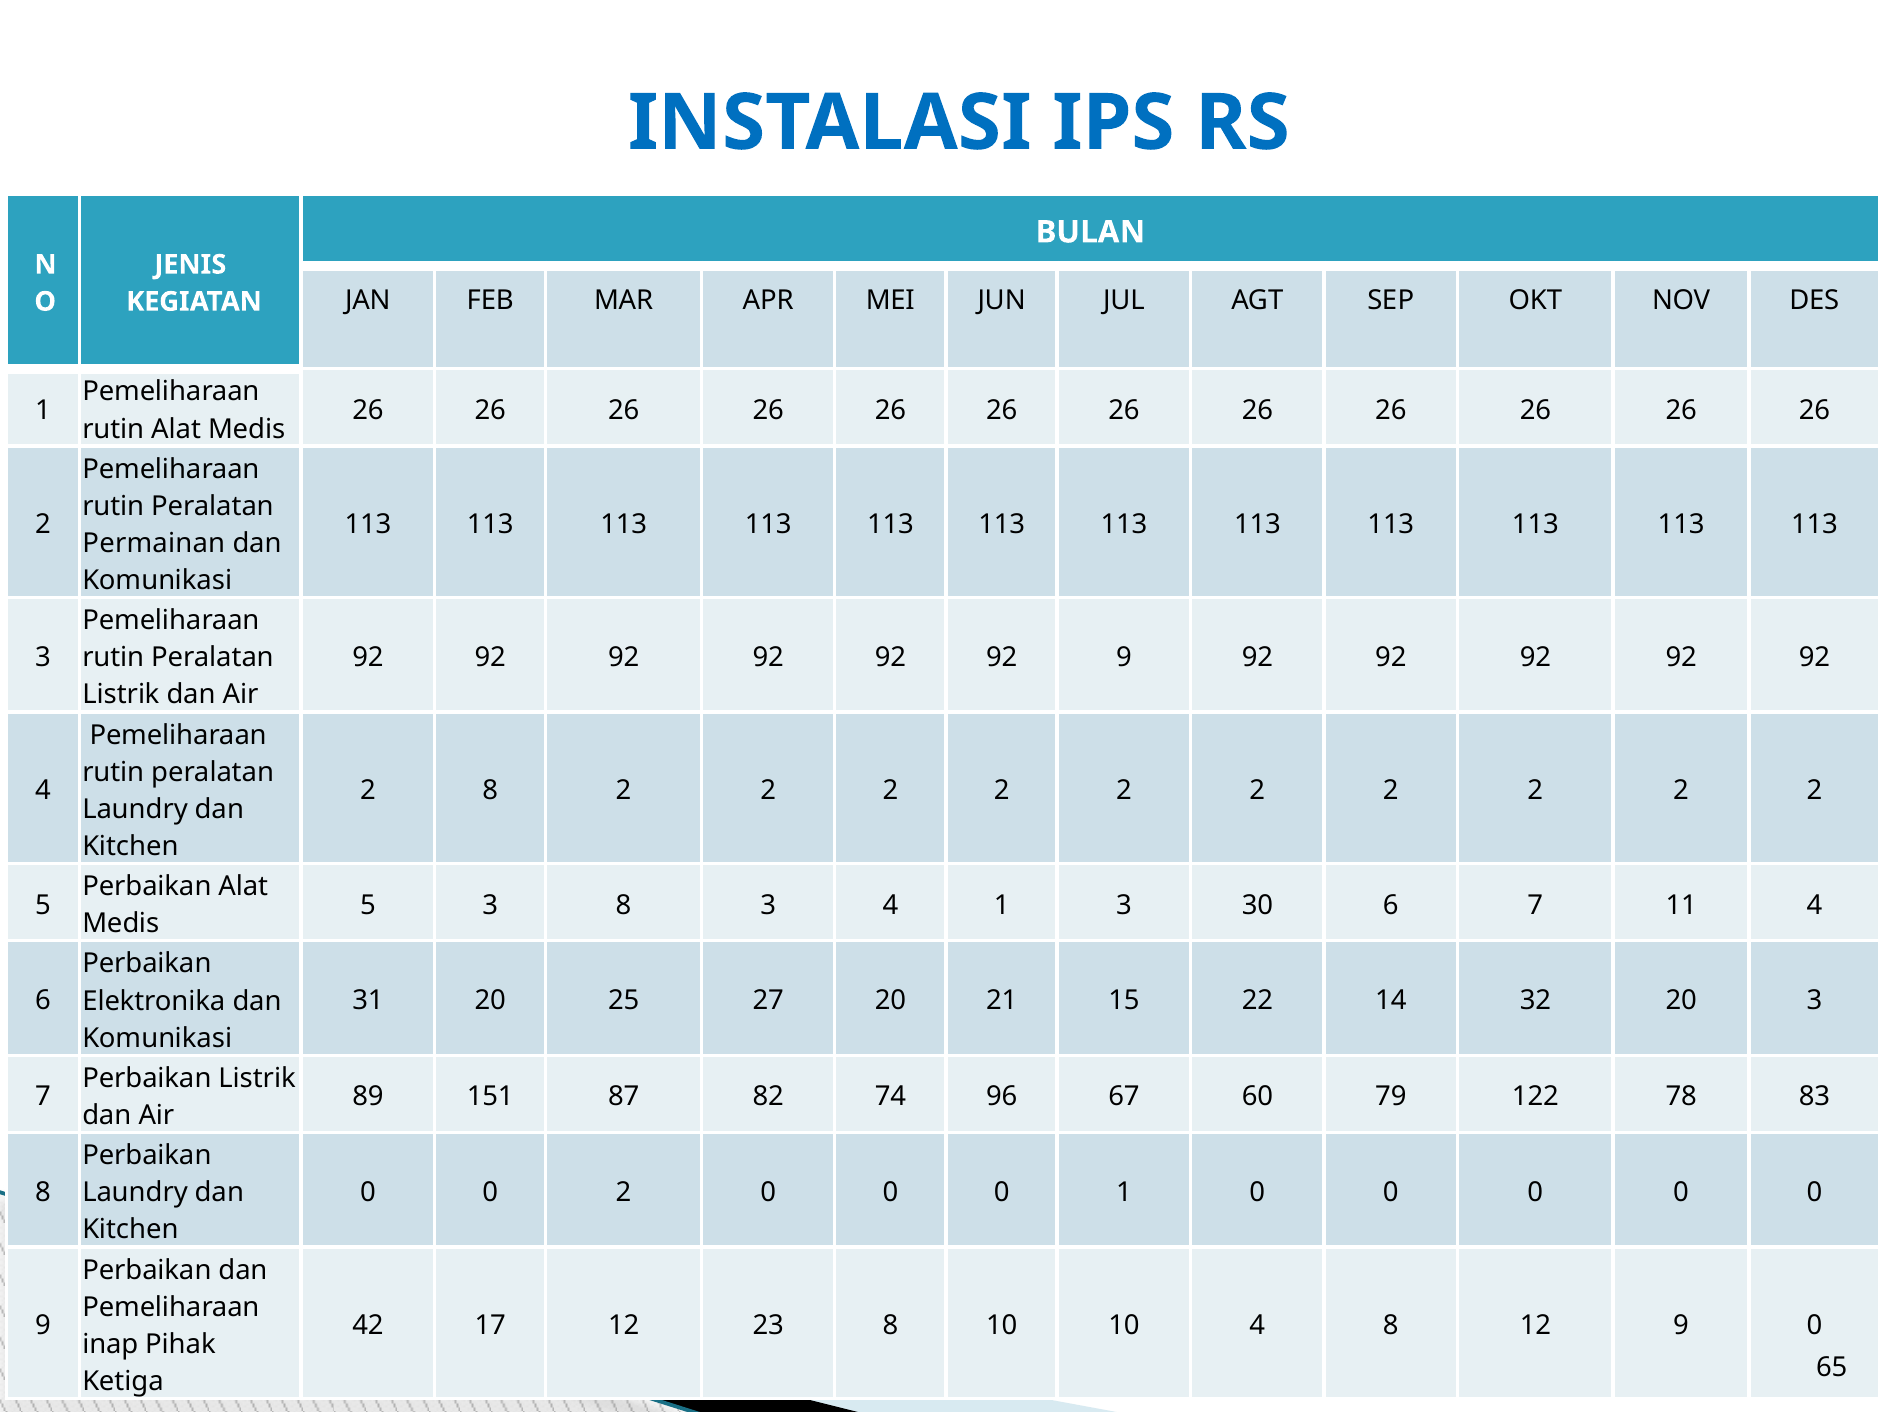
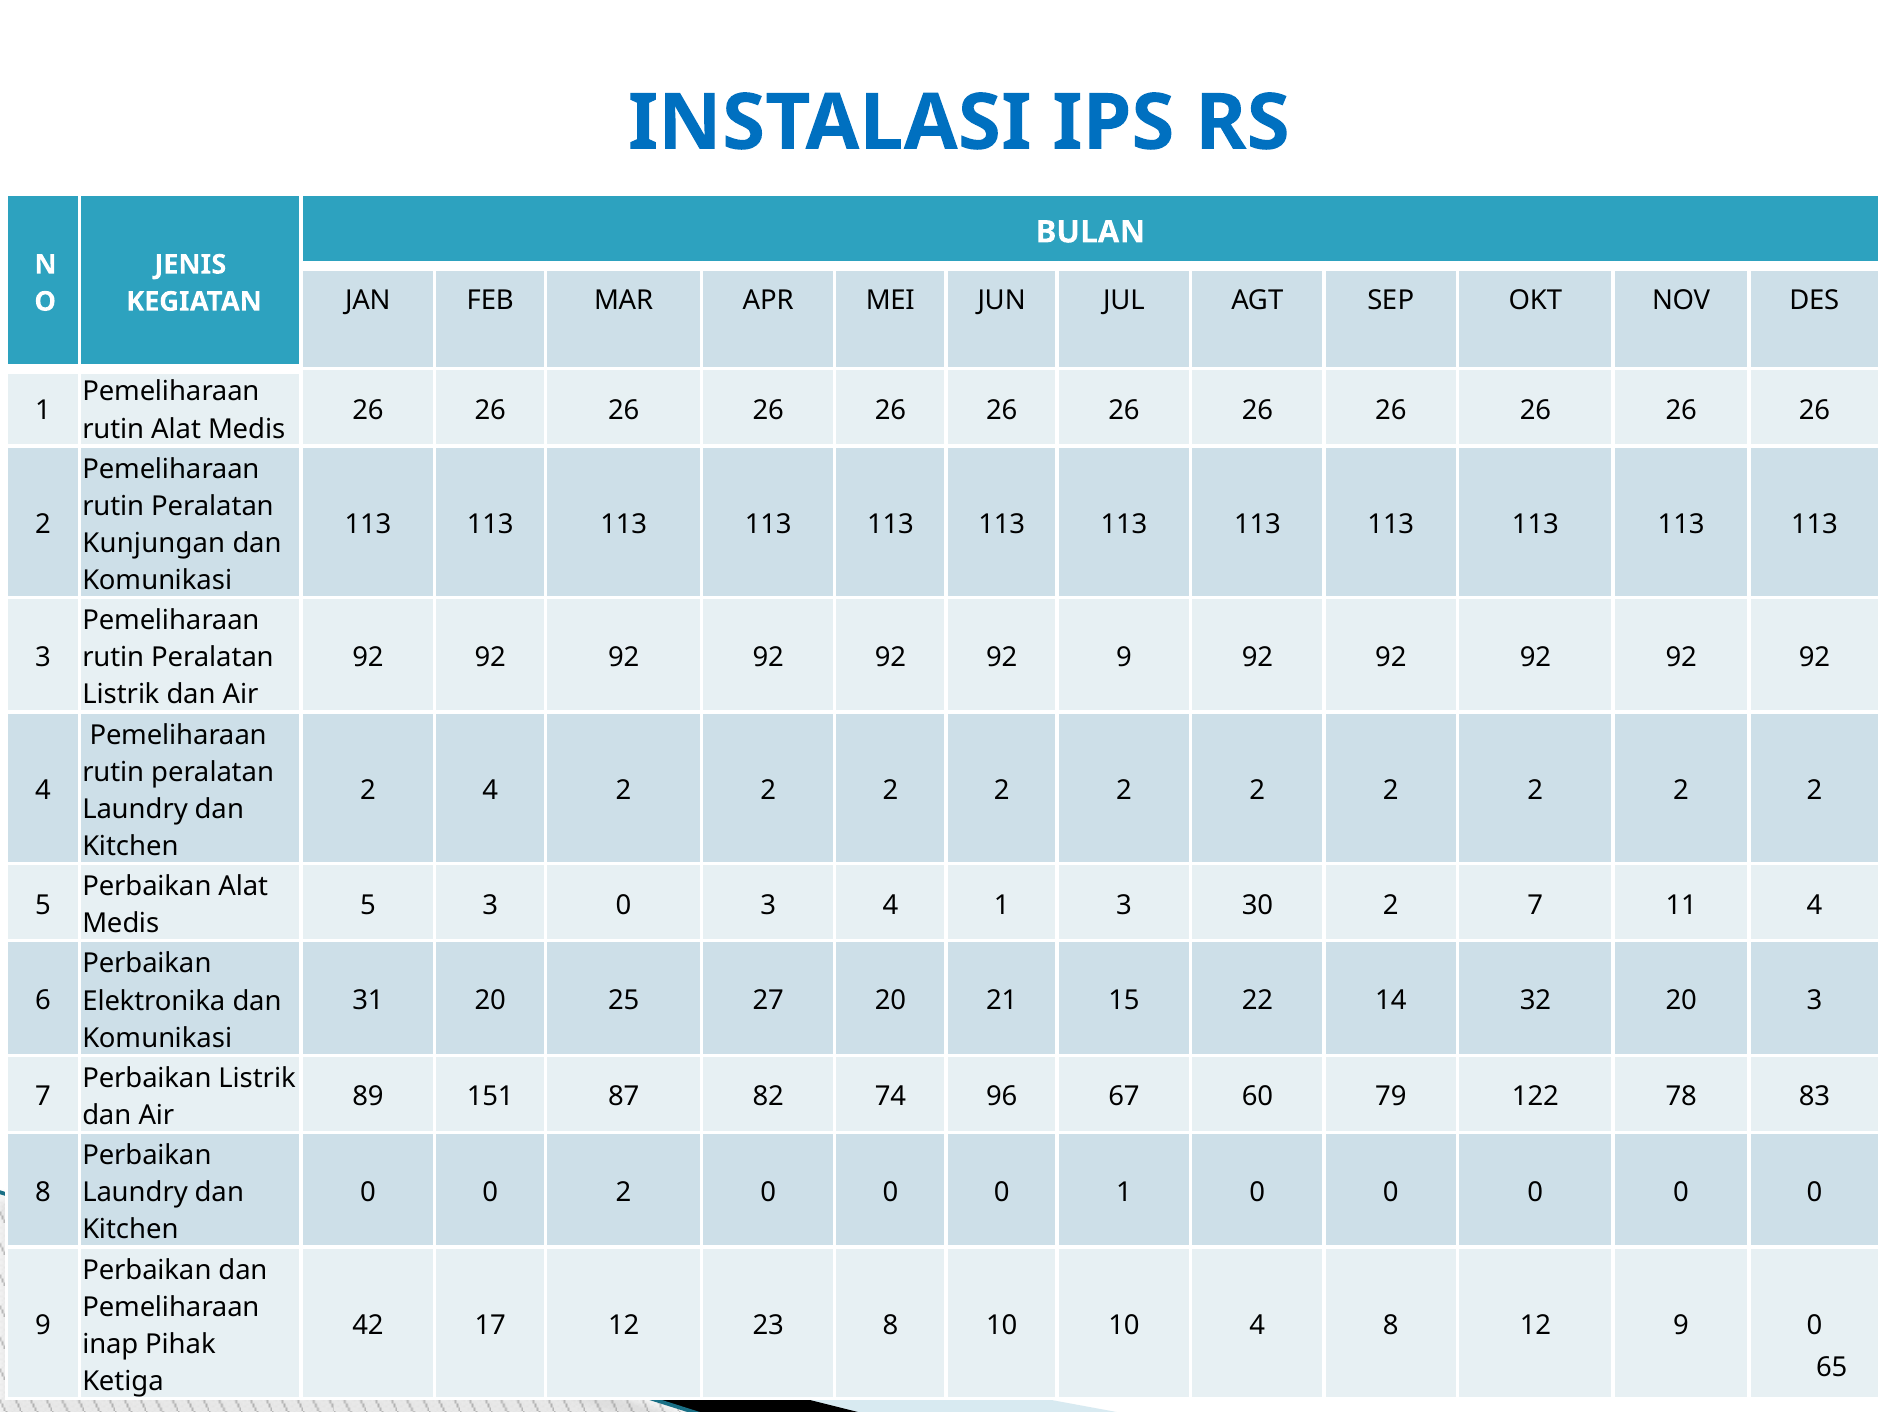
Permainan: Permainan -> Kunjungan
2 8: 8 -> 4
3 8: 8 -> 0
30 6: 6 -> 2
